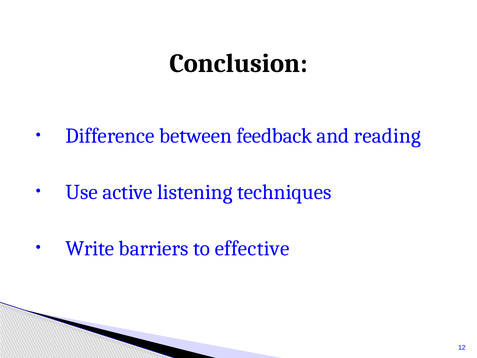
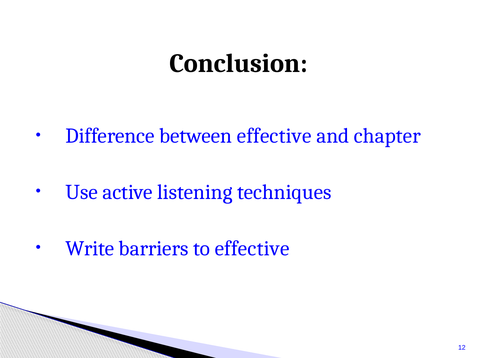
between feedback: feedback -> effective
reading: reading -> chapter
